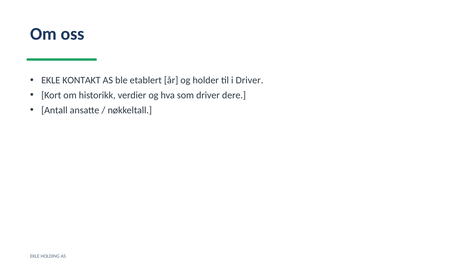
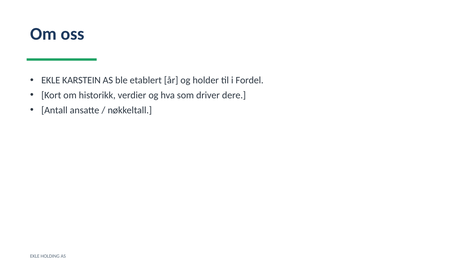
KONTAKT: KONTAKT -> KARSTEIN
i Driver: Driver -> Fordel
